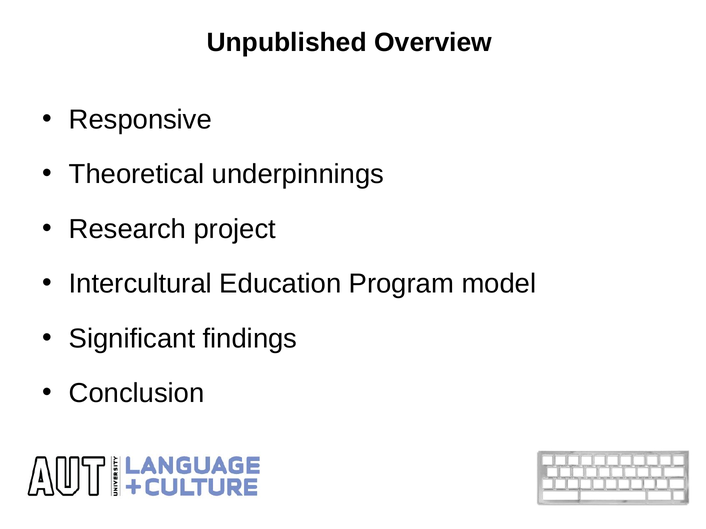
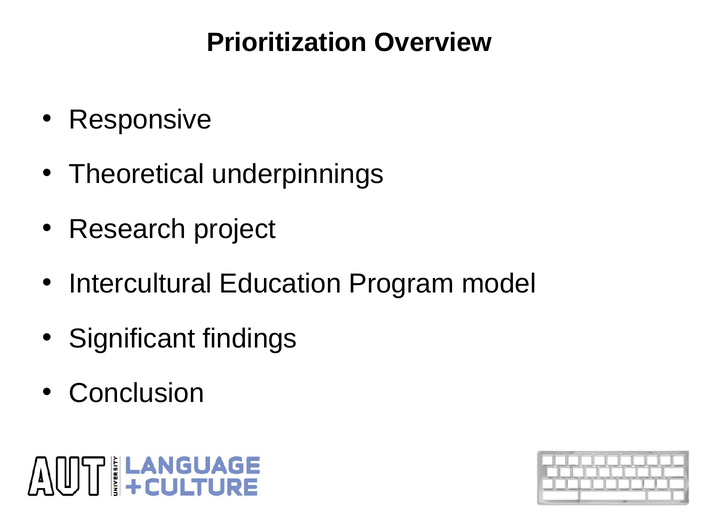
Unpublished: Unpublished -> Prioritization
